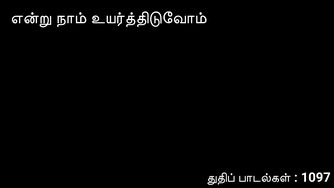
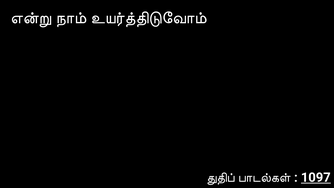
1097 underline: none -> present
